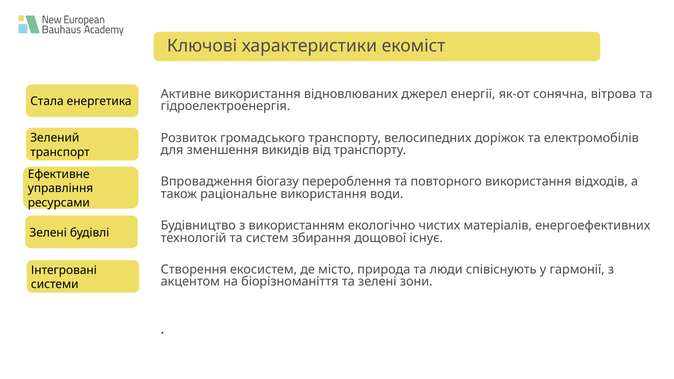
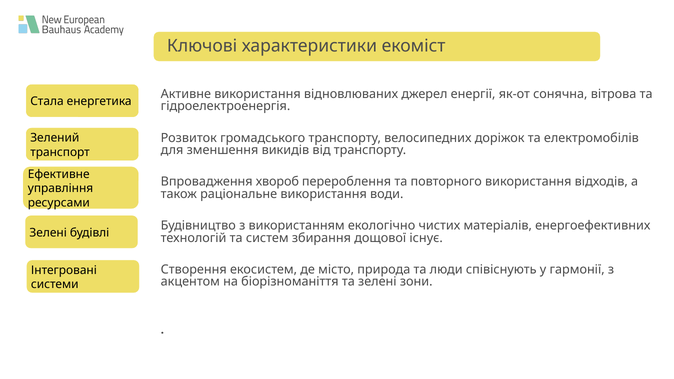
біогазу: біогазу -> хвороб
